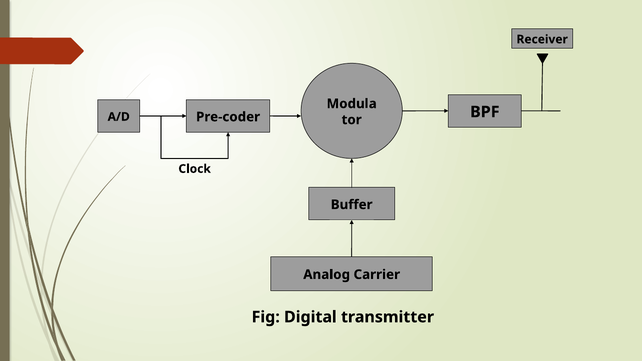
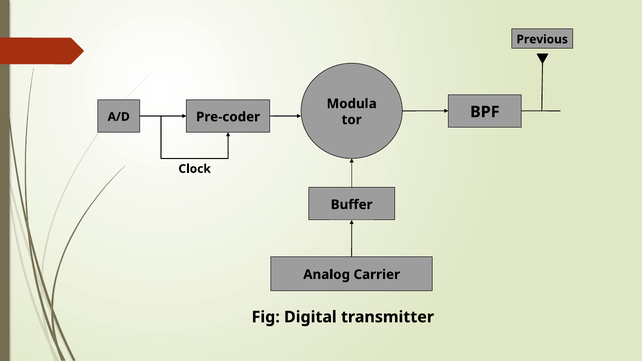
Receiver: Receiver -> Previous
